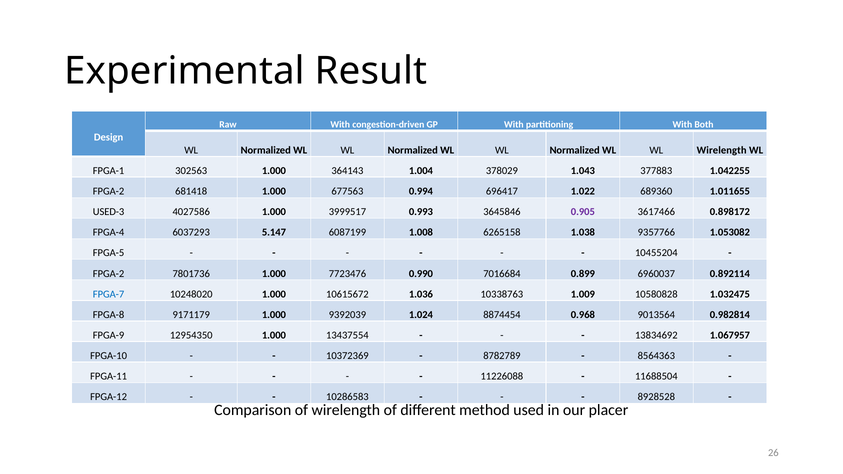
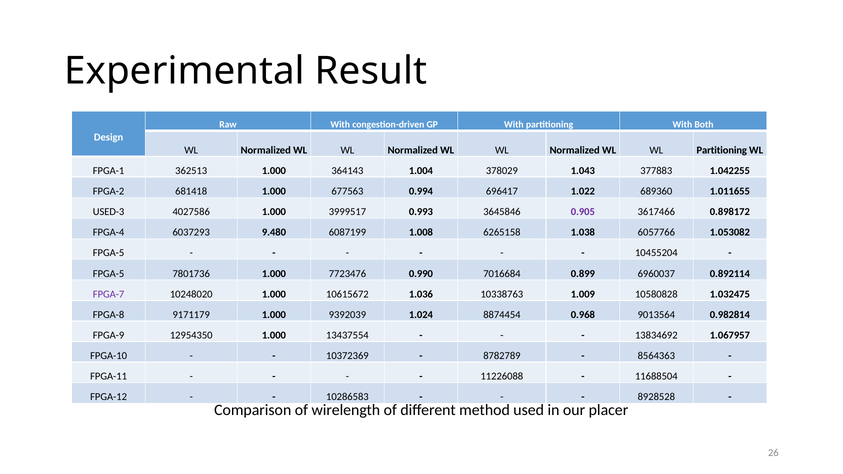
WL Wirelength: Wirelength -> Partitioning
302563: 302563 -> 362513
5.147: 5.147 -> 9.480
9357766: 9357766 -> 6057766
FPGA-2 at (109, 274): FPGA-2 -> FPGA-5
FPGA-7 colour: blue -> purple
